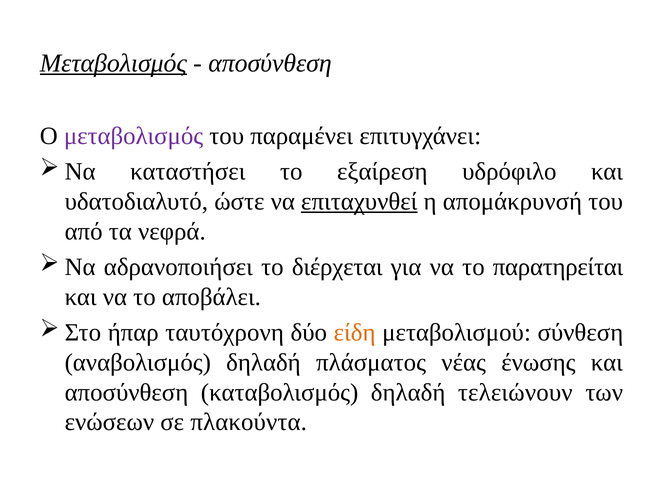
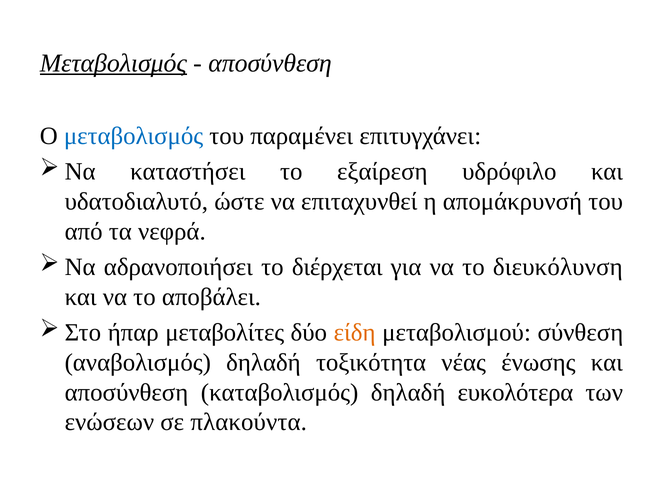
μεταβολισμός at (134, 136) colour: purple -> blue
επιταχυνθεί underline: present -> none
παρατηρείται: παρατηρείται -> διευκόλυνση
ταυτόχρονη: ταυτόχρονη -> μεταβολίτες
πλάσματος: πλάσματος -> τοξικότητα
τελειώνουν: τελειώνουν -> ευκολότερα
